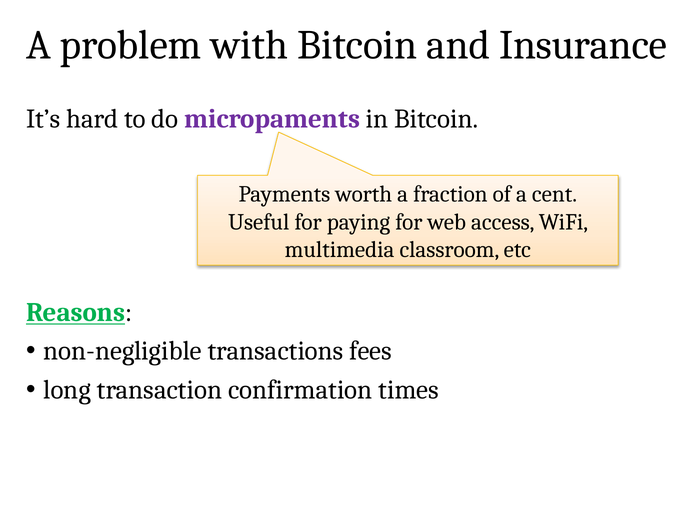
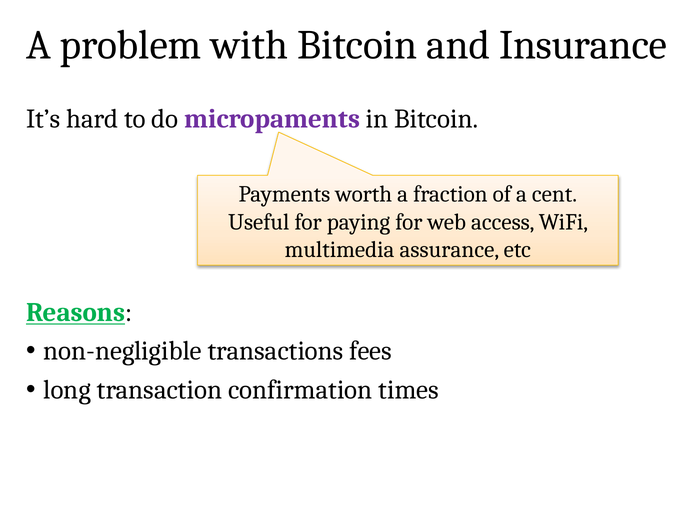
classroom: classroom -> assurance
